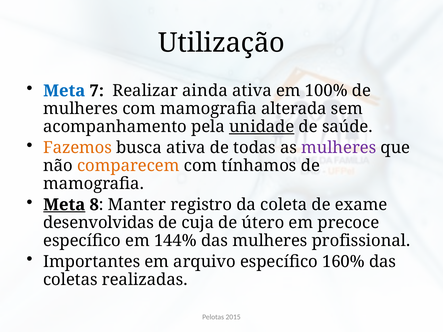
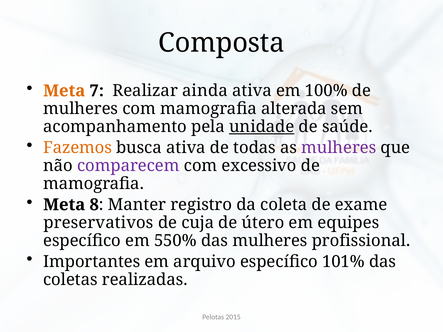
Utilização: Utilização -> Composta
Meta at (64, 91) colour: blue -> orange
comparecem colour: orange -> purple
tínhamos: tínhamos -> excessivo
Meta at (64, 205) underline: present -> none
desenvolvidas: desenvolvidas -> preservativos
precoce: precoce -> equipes
144%: 144% -> 550%
160%: 160% -> 101%
